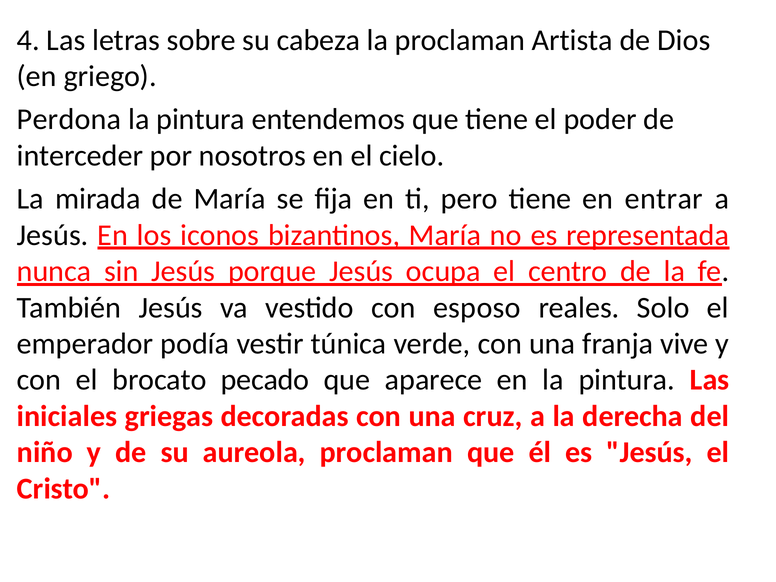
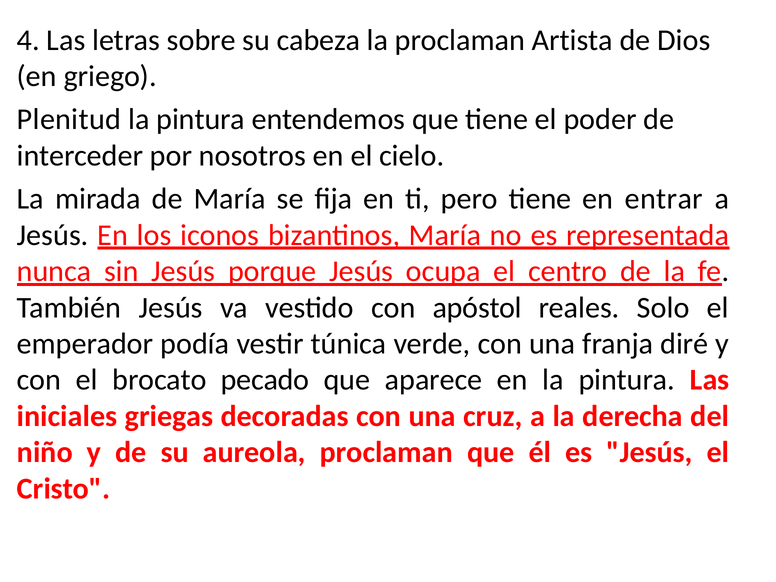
Perdona: Perdona -> Plenitud
esposo: esposo -> apóstol
vive: vive -> diré
